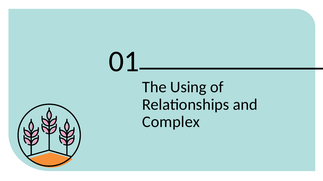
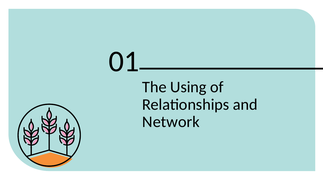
Complex: Complex -> Network
